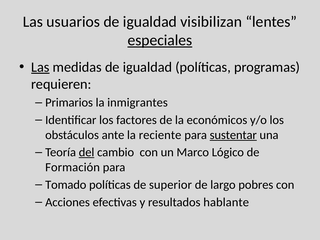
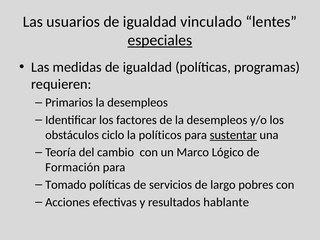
visibilizan: visibilizan -> vinculado
Las at (40, 67) underline: present -> none
inmigrantes at (138, 103): inmigrantes -> desempleos
de la económicos: económicos -> desempleos
ante: ante -> ciclo
reciente: reciente -> políticos
del underline: present -> none
superior: superior -> servicios
